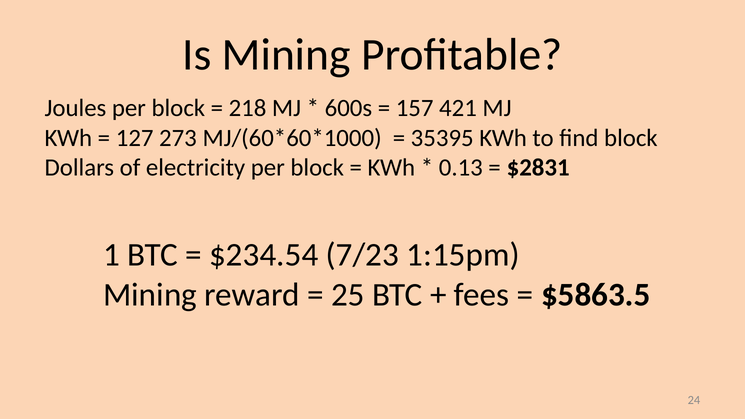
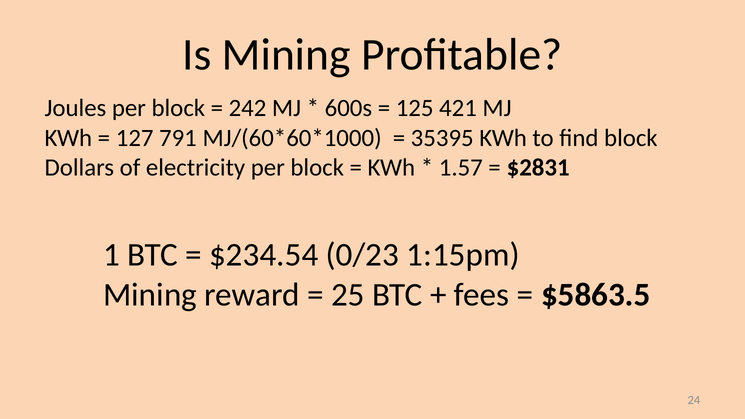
218: 218 -> 242
157: 157 -> 125
273: 273 -> 791
0.13: 0.13 -> 1.57
7/23: 7/23 -> 0/23
